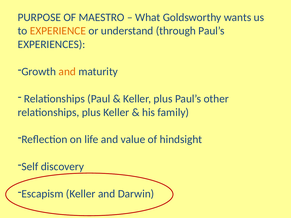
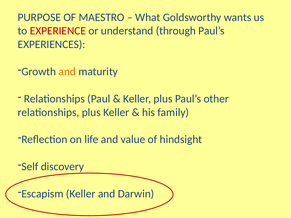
EXPERIENCE colour: orange -> red
